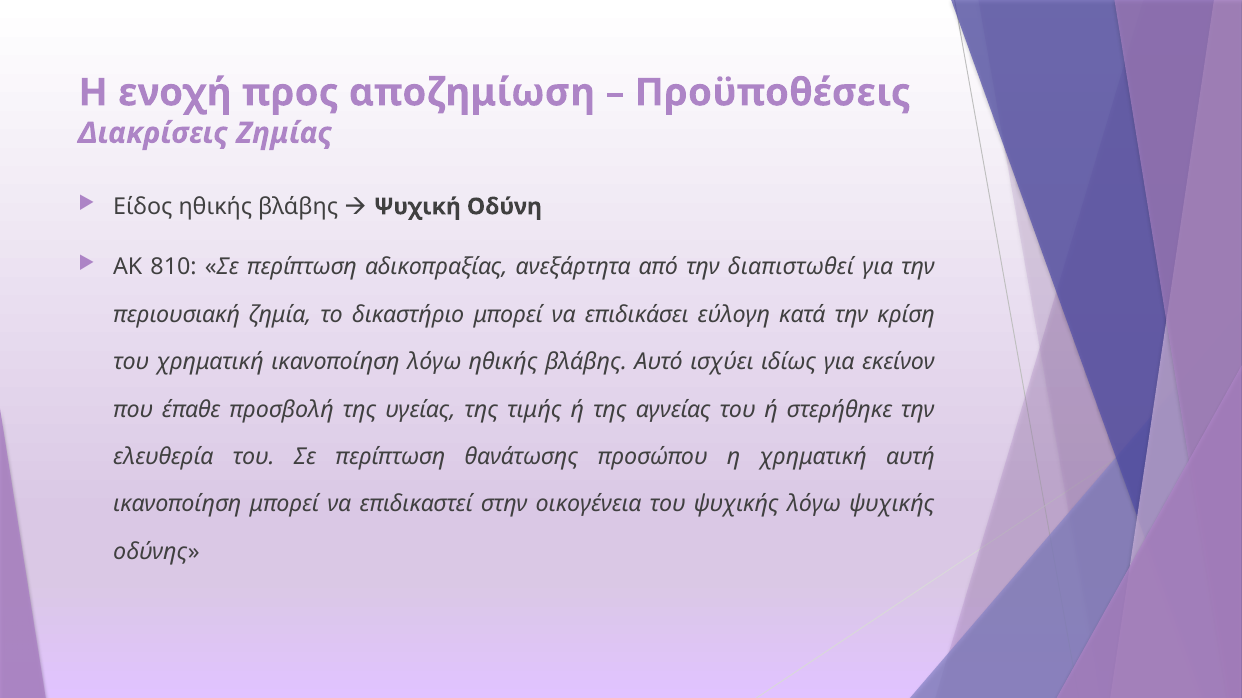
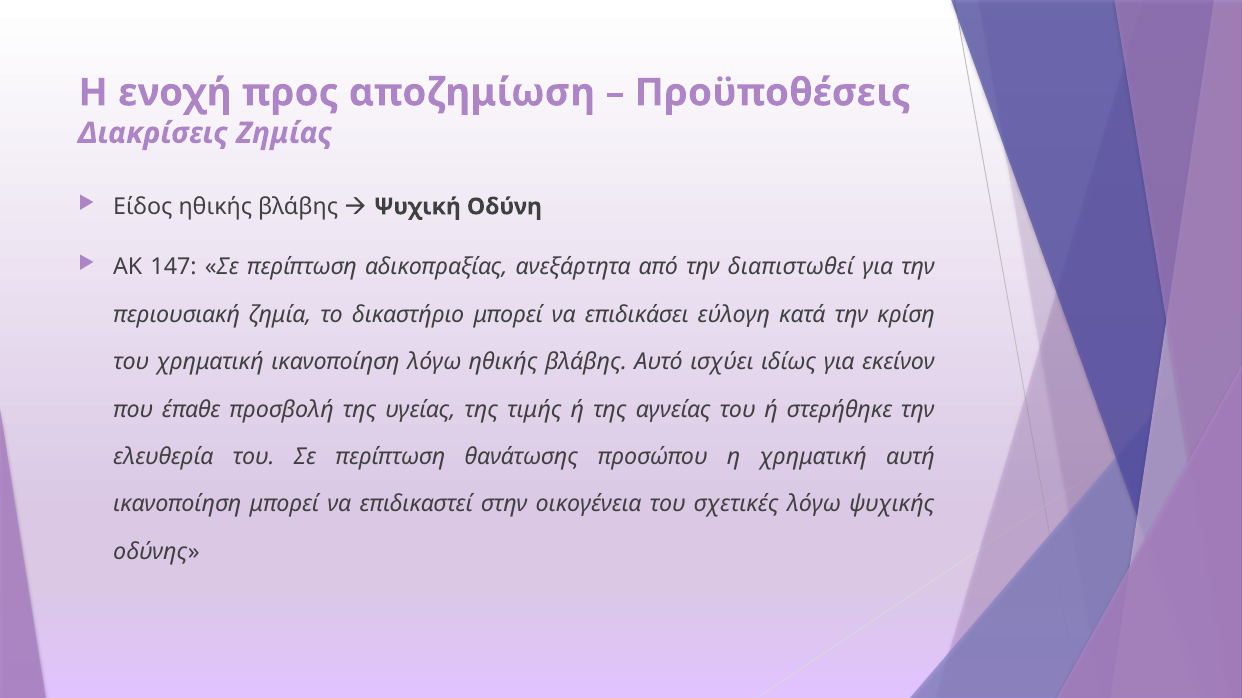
810: 810 -> 147
του ψυχικής: ψυχικής -> σχετικές
